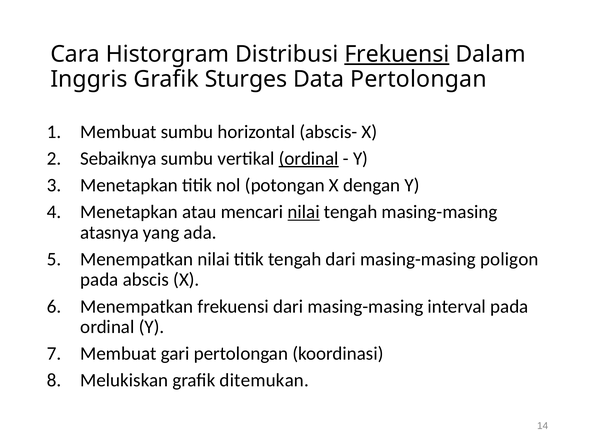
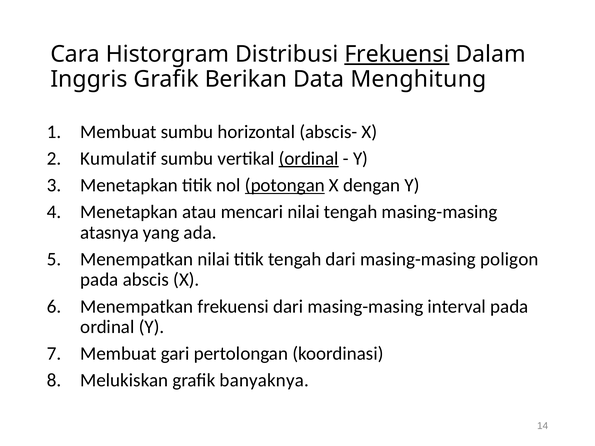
Sturges: Sturges -> Berikan
Data Pertolongan: Pertolongan -> Menghitung
Sebaiknya: Sebaiknya -> Kumulatif
potongan underline: none -> present
nilai at (304, 212) underline: present -> none
ditemukan: ditemukan -> banyaknya
